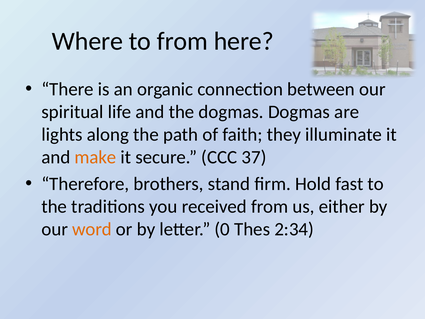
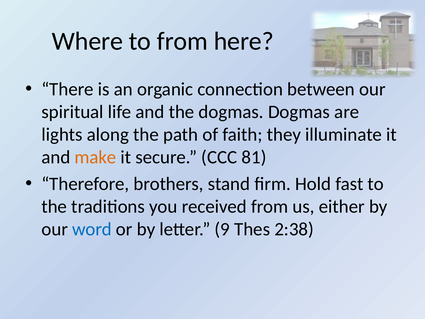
37: 37 -> 81
word colour: orange -> blue
0: 0 -> 9
2:34: 2:34 -> 2:38
